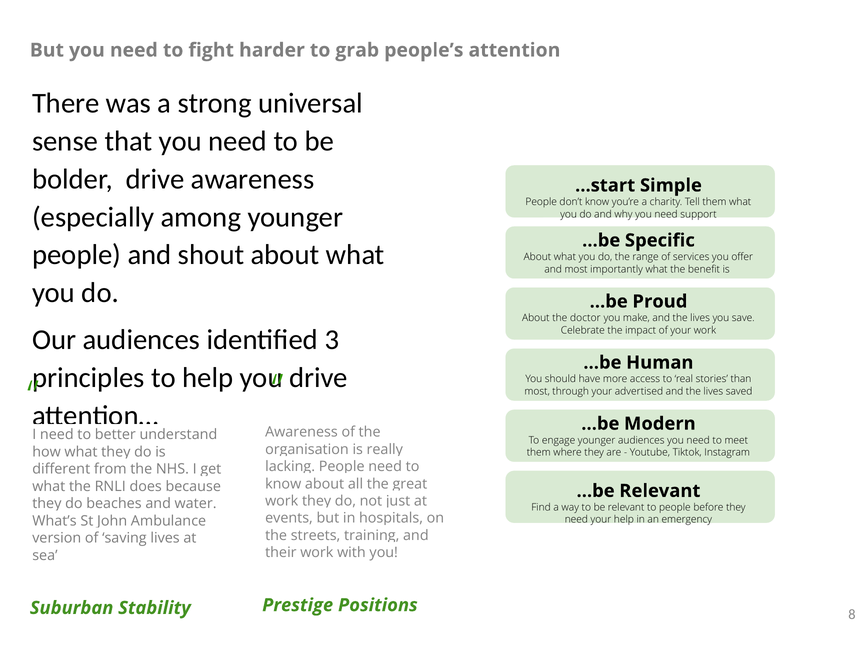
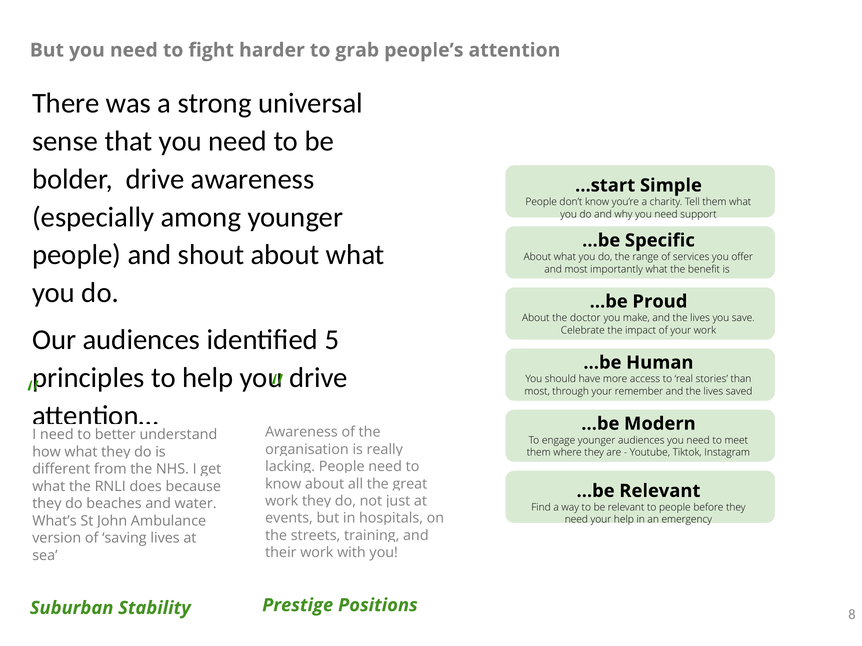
3: 3 -> 5
advertised: advertised -> remember
